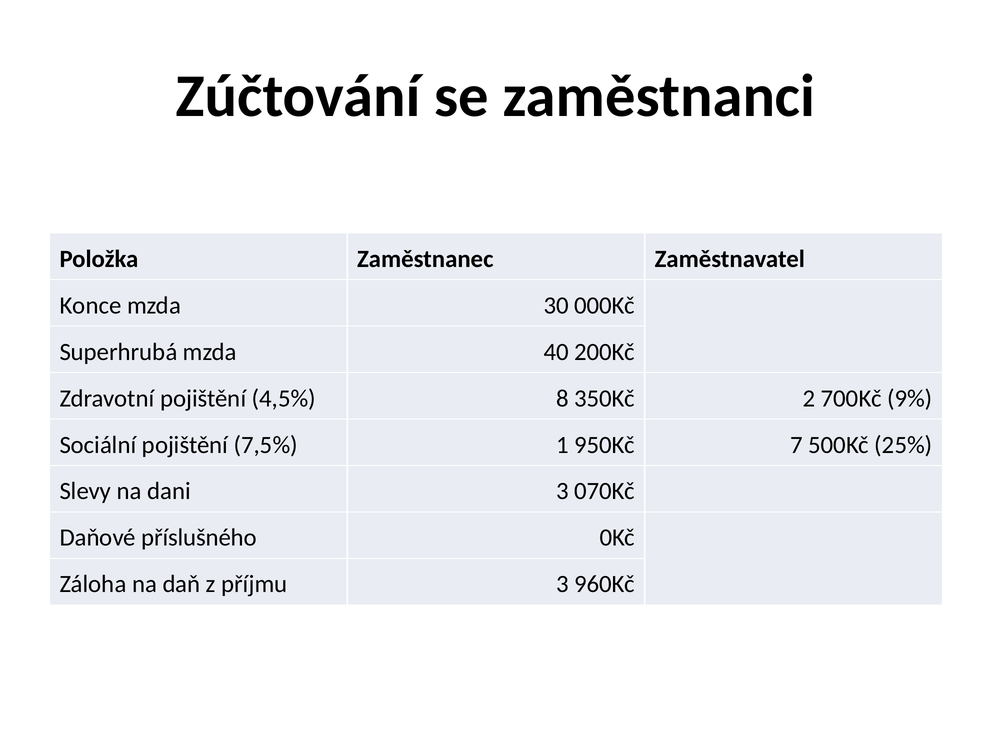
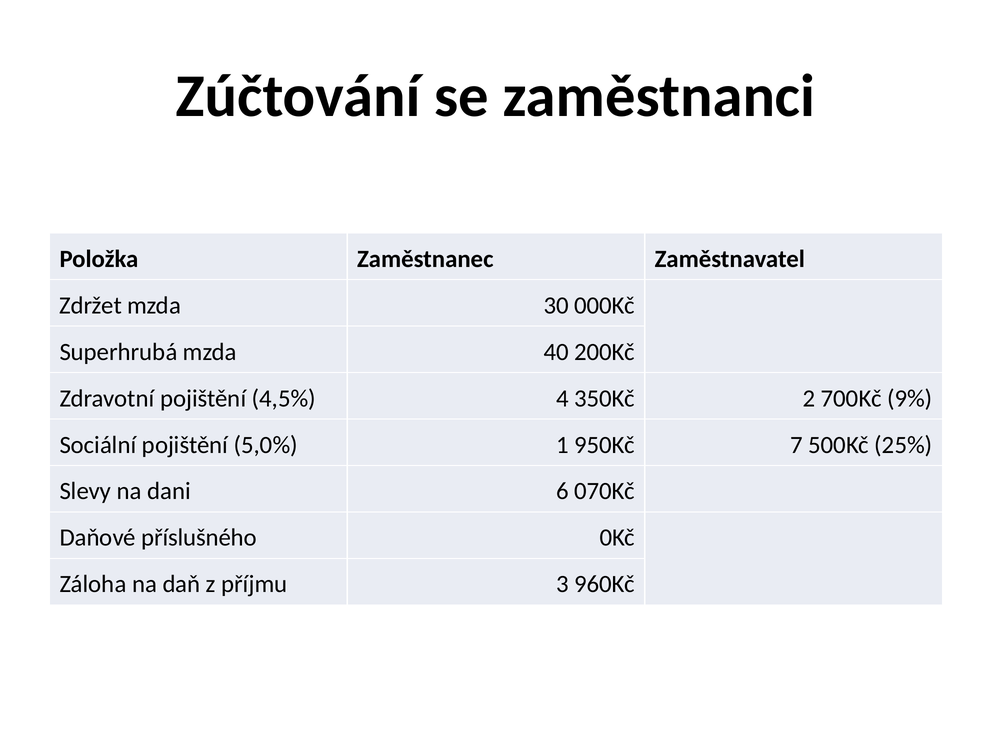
Konce: Konce -> Zdržet
8: 8 -> 4
7,5%: 7,5% -> 5,0%
dani 3: 3 -> 6
